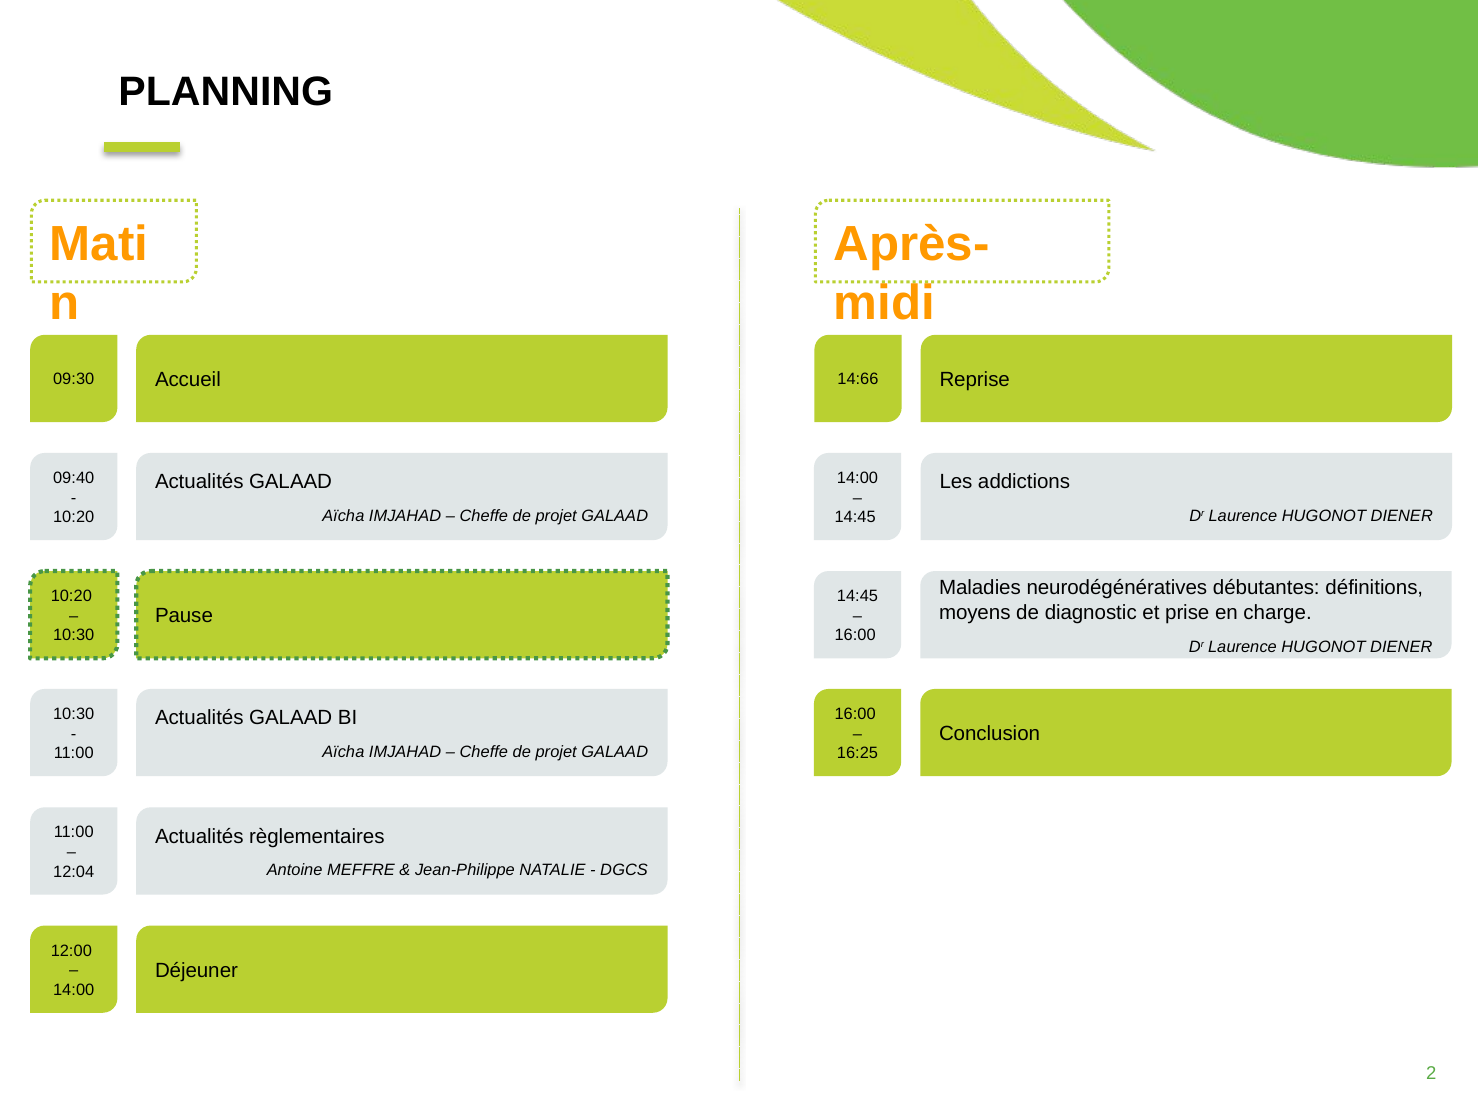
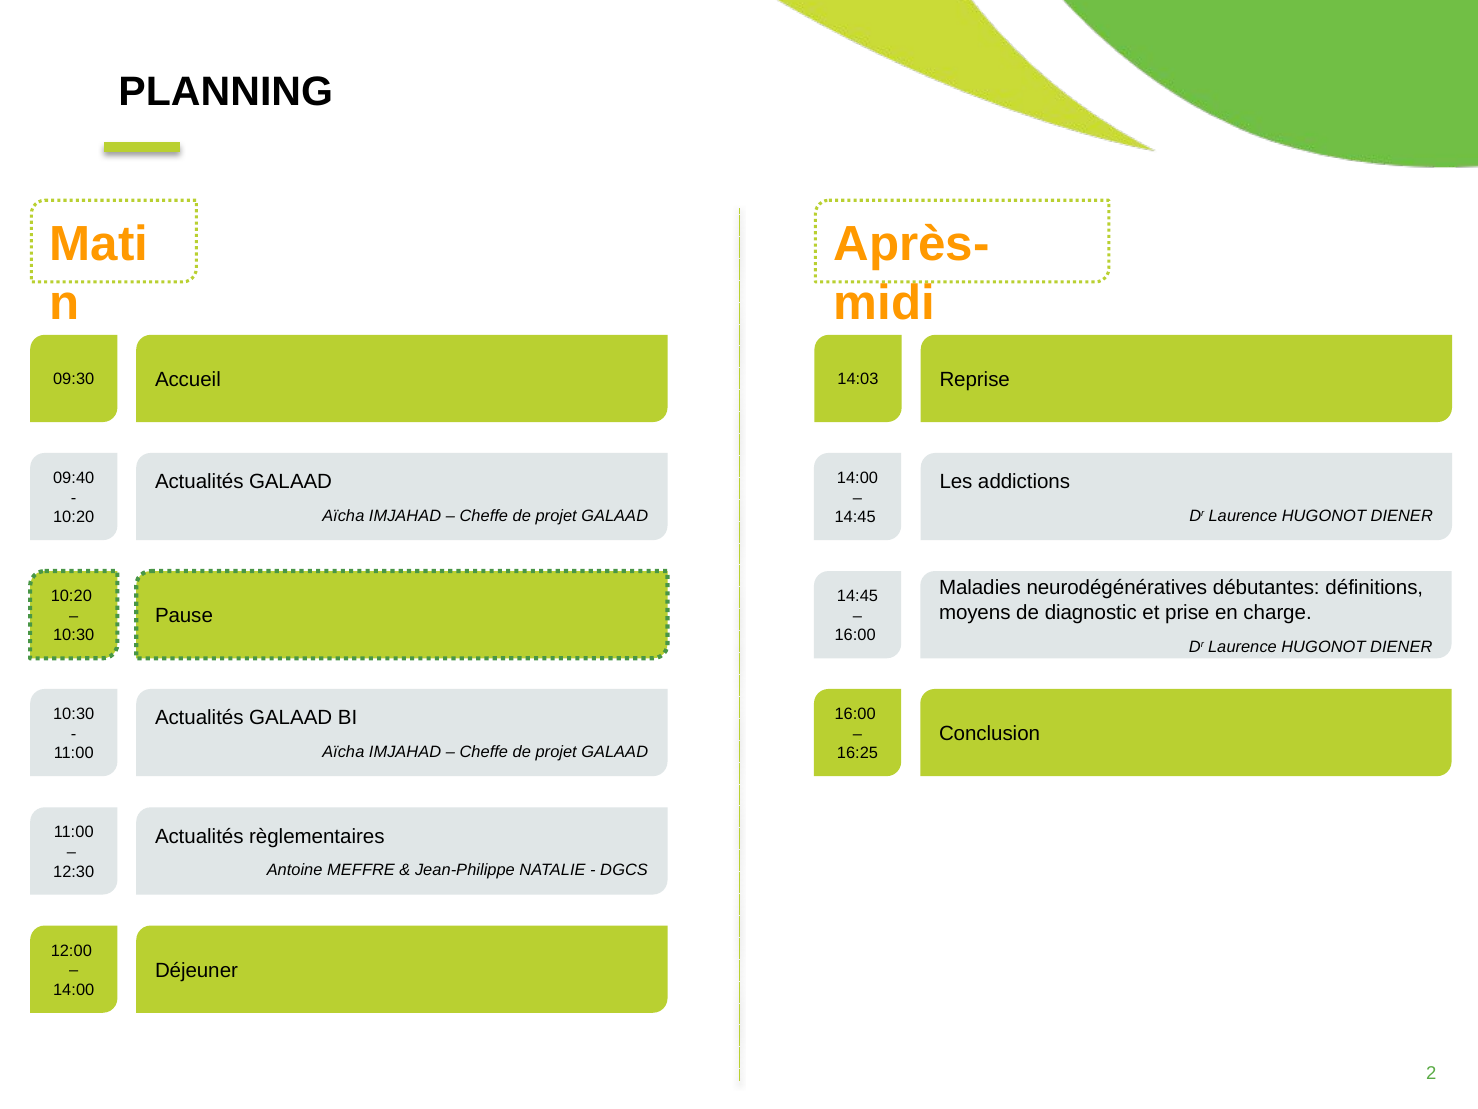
14:66: 14:66 -> 14:03
12:04: 12:04 -> 12:30
